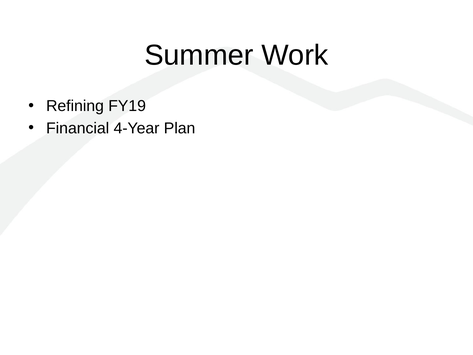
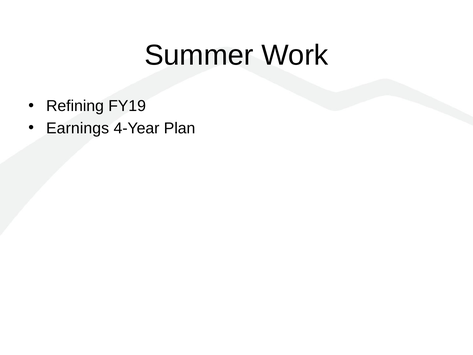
Financial: Financial -> Earnings
